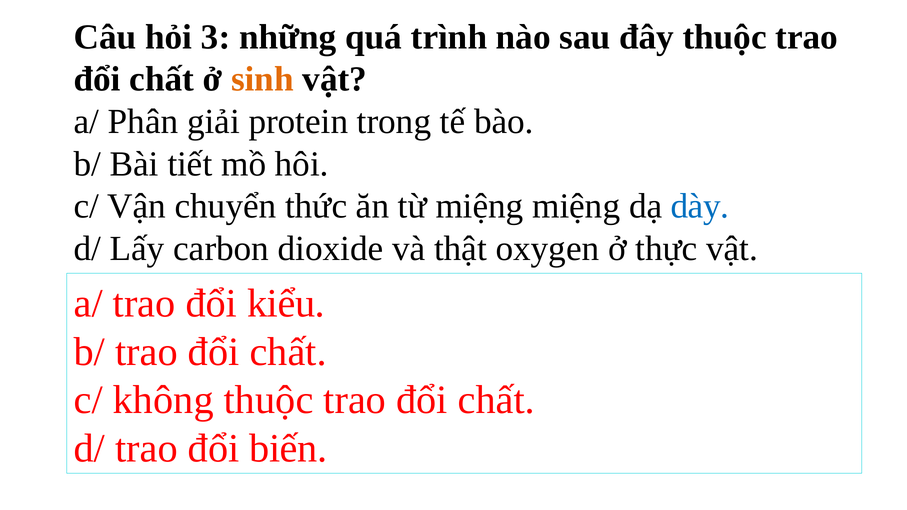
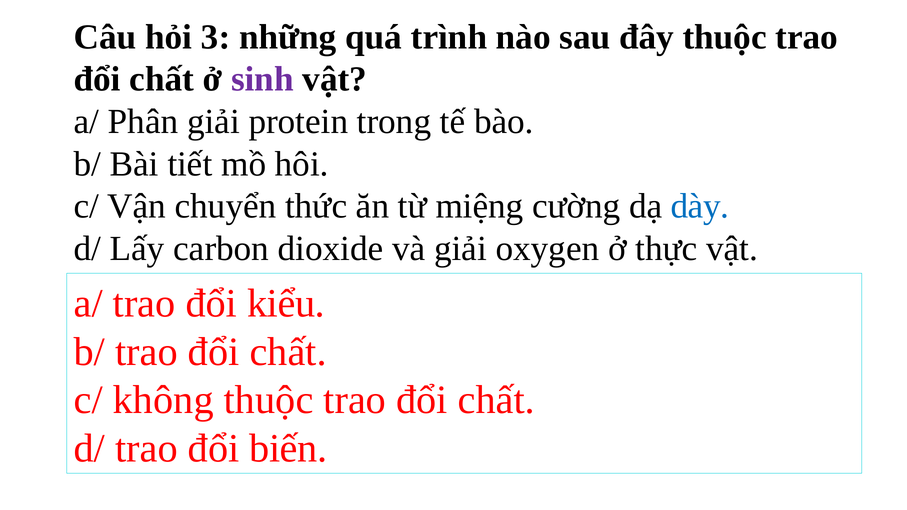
sinh colour: orange -> purple
miệng miệng: miệng -> cường
và thật: thật -> giải
